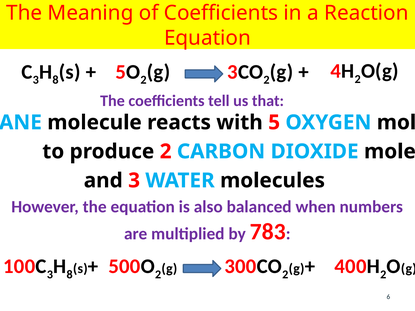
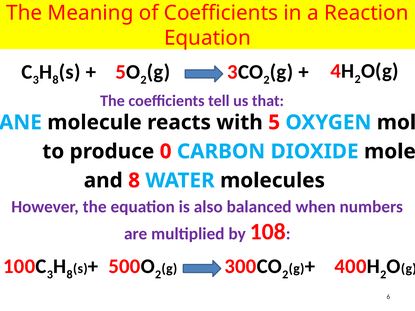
produce 2: 2 -> 0
and 3: 3 -> 8
783: 783 -> 108
